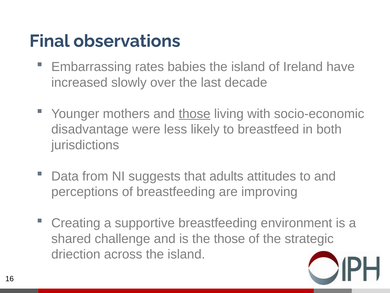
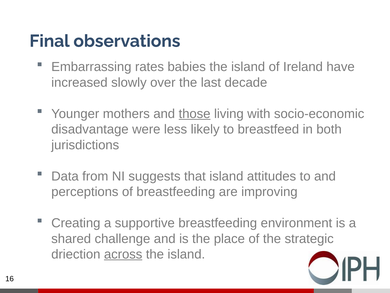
that adults: adults -> island
the those: those -> place
across underline: none -> present
